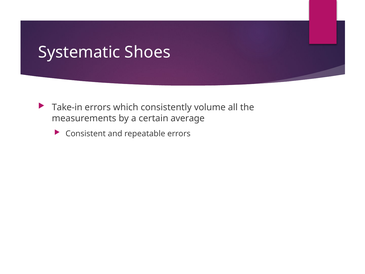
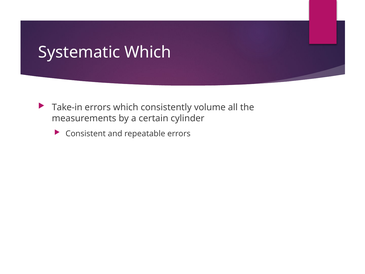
Systematic Shoes: Shoes -> Which
average: average -> cylinder
